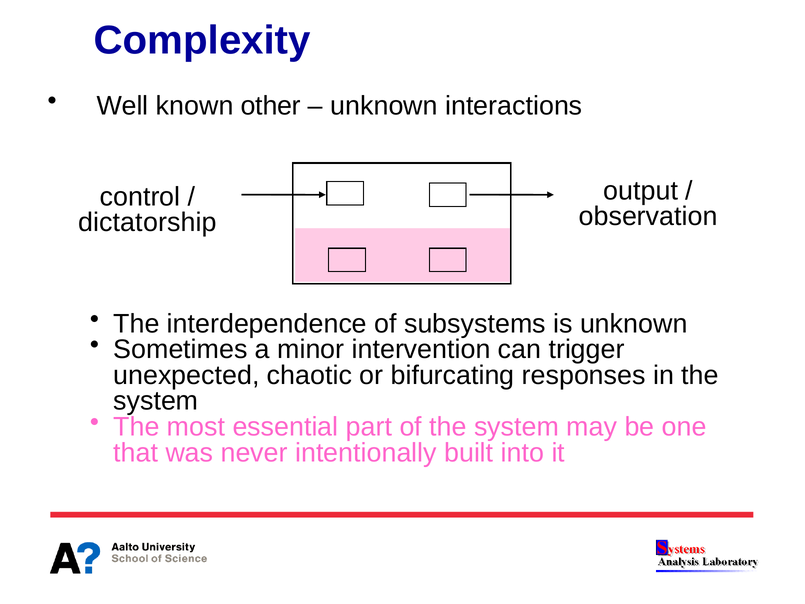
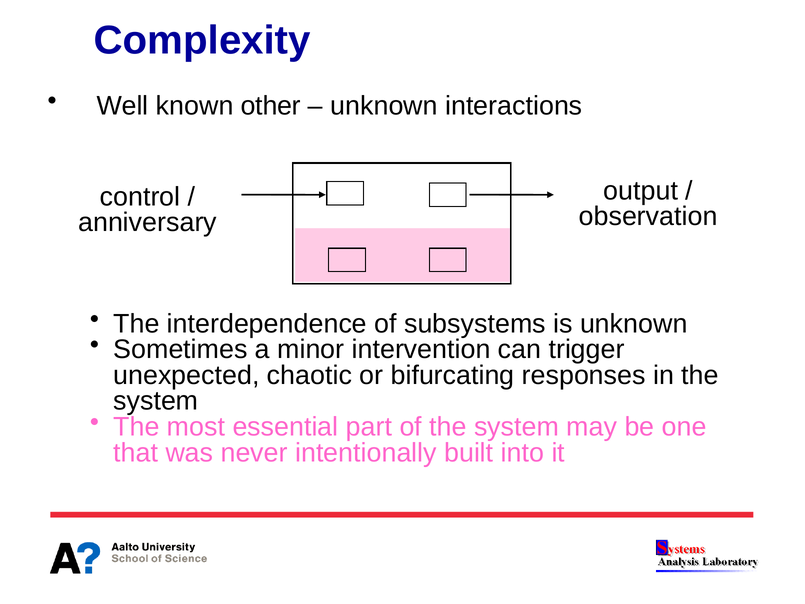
dictatorship: dictatorship -> anniversary
